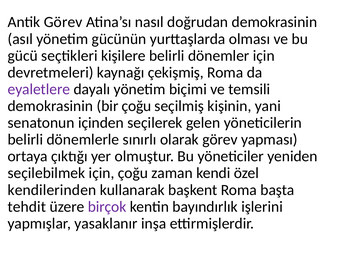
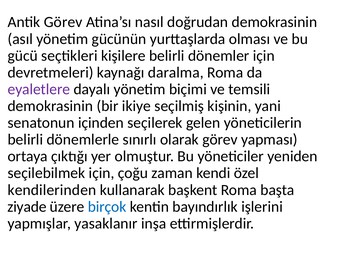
çekişmiş: çekişmiş -> daralma
bir çoğu: çoğu -> ikiye
tehdit: tehdit -> ziyade
birçok colour: purple -> blue
